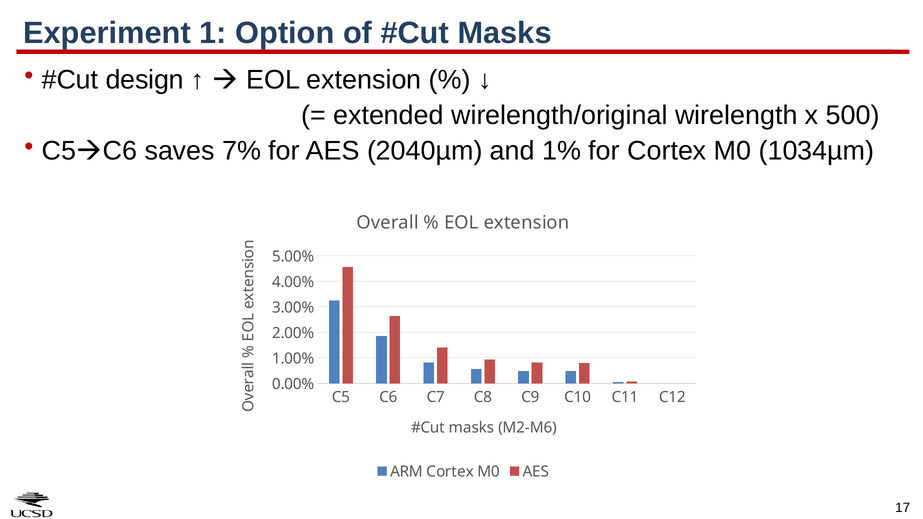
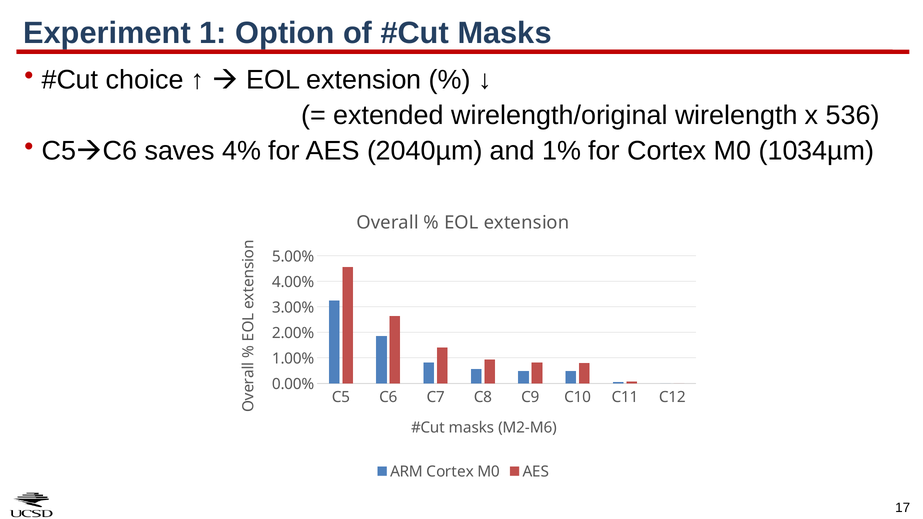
design: design -> choice
500: 500 -> 536
7%: 7% -> 4%
